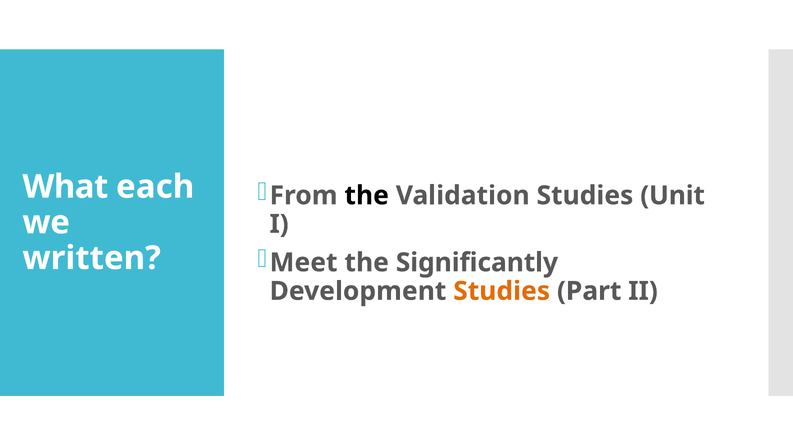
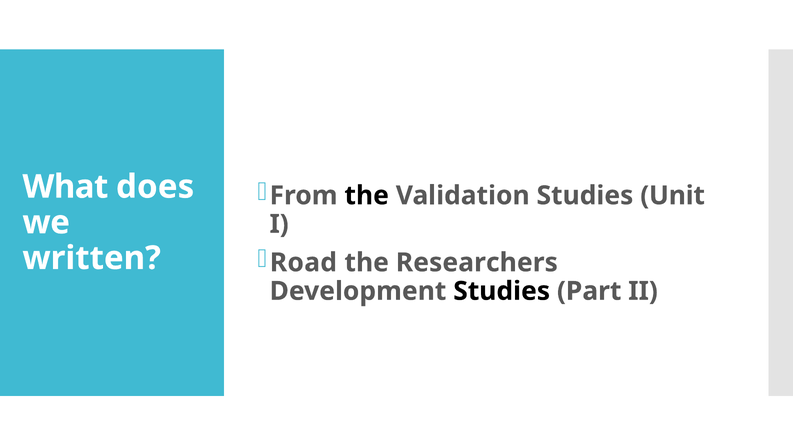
each: each -> does
Meet: Meet -> Road
Significantly: Significantly -> Researchers
Studies at (502, 291) colour: orange -> black
